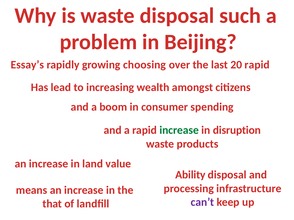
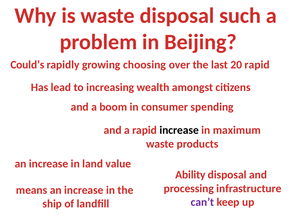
Essay’s: Essay’s -> Could’s
increase at (179, 131) colour: green -> black
disruption: disruption -> maximum
that: that -> ship
